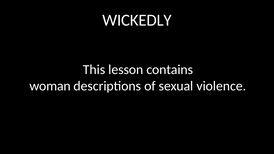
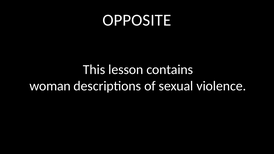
WICKEDLY: WICKEDLY -> OPPOSITE
